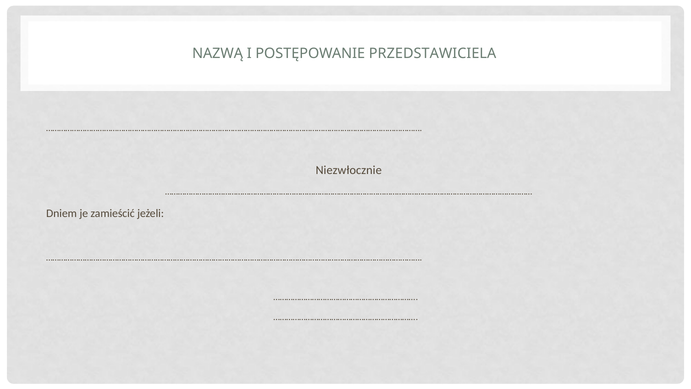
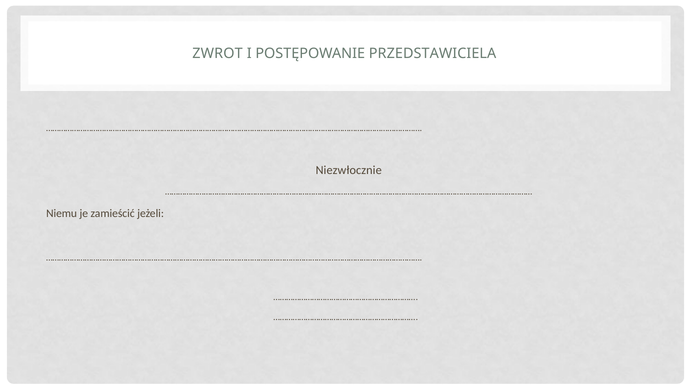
NAZWĄ: NAZWĄ -> ZWROT
Dniem: Dniem -> Niemu
